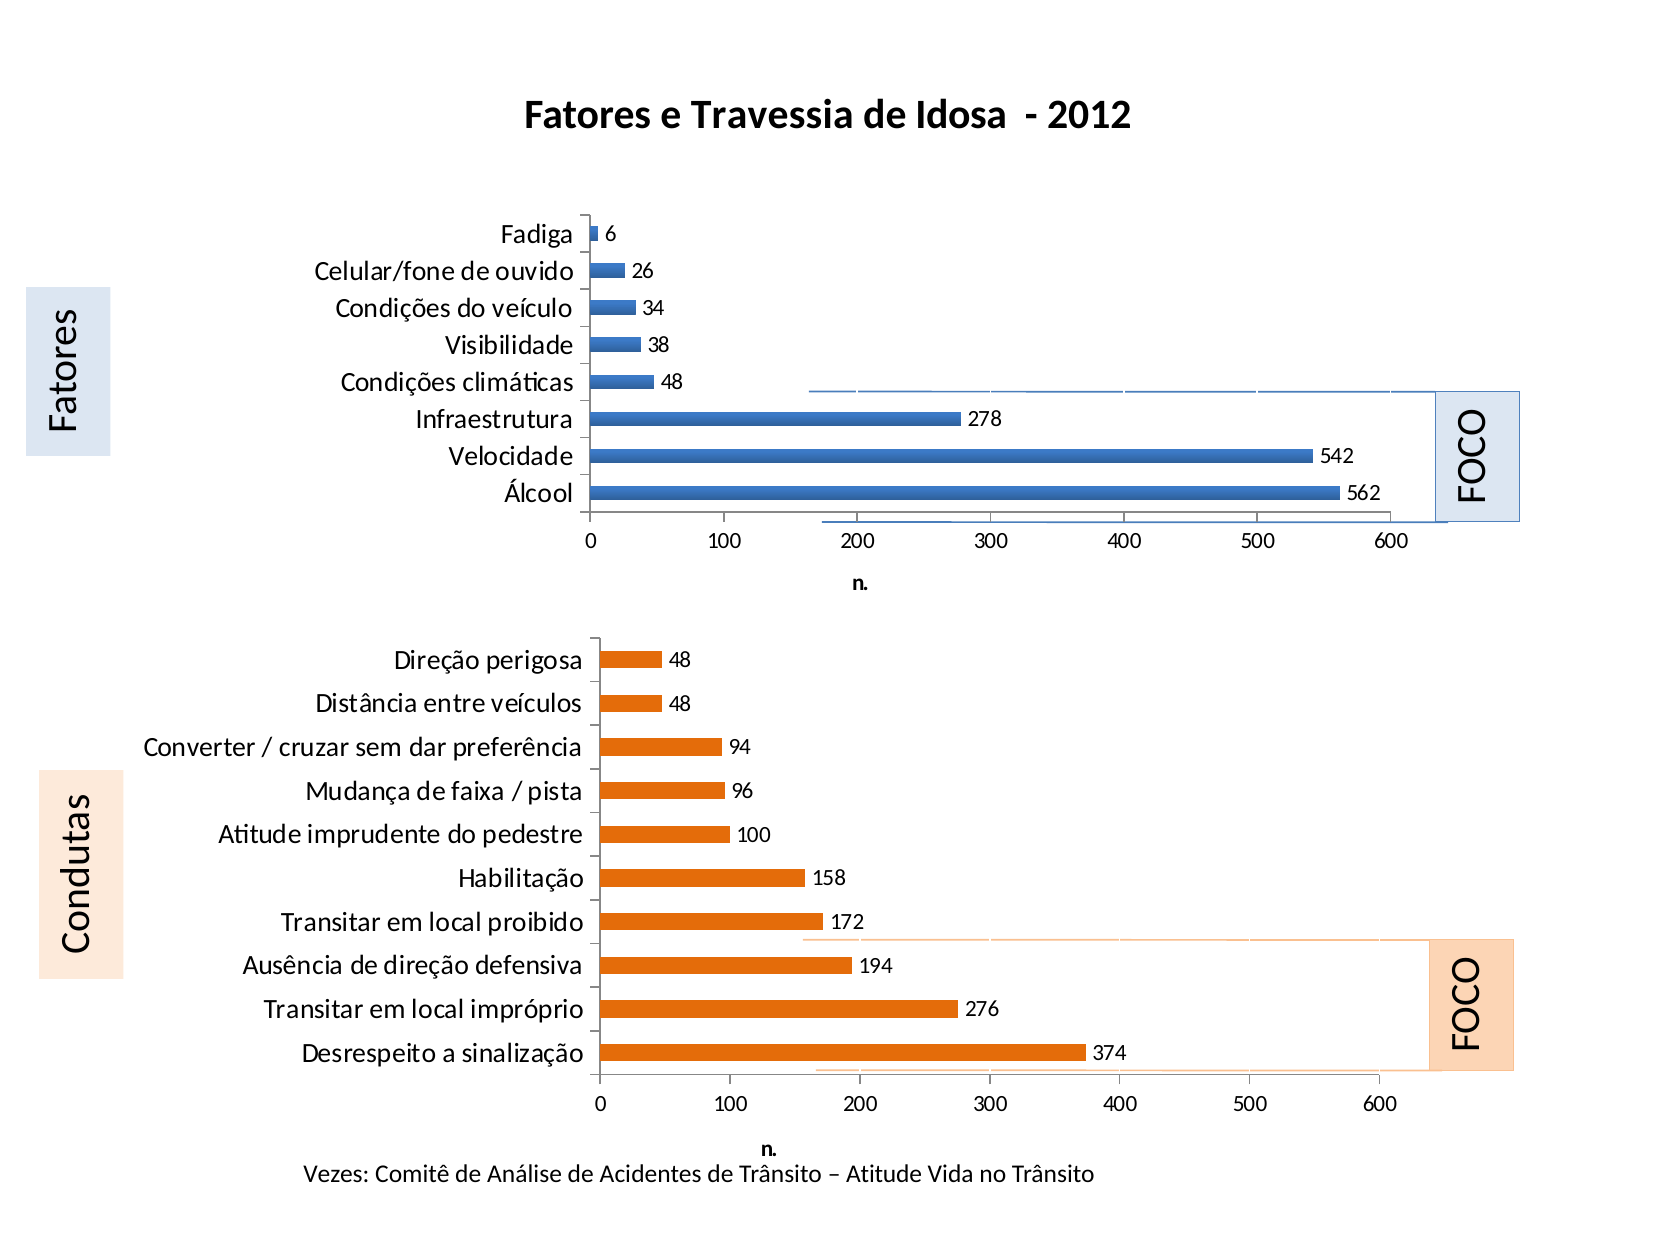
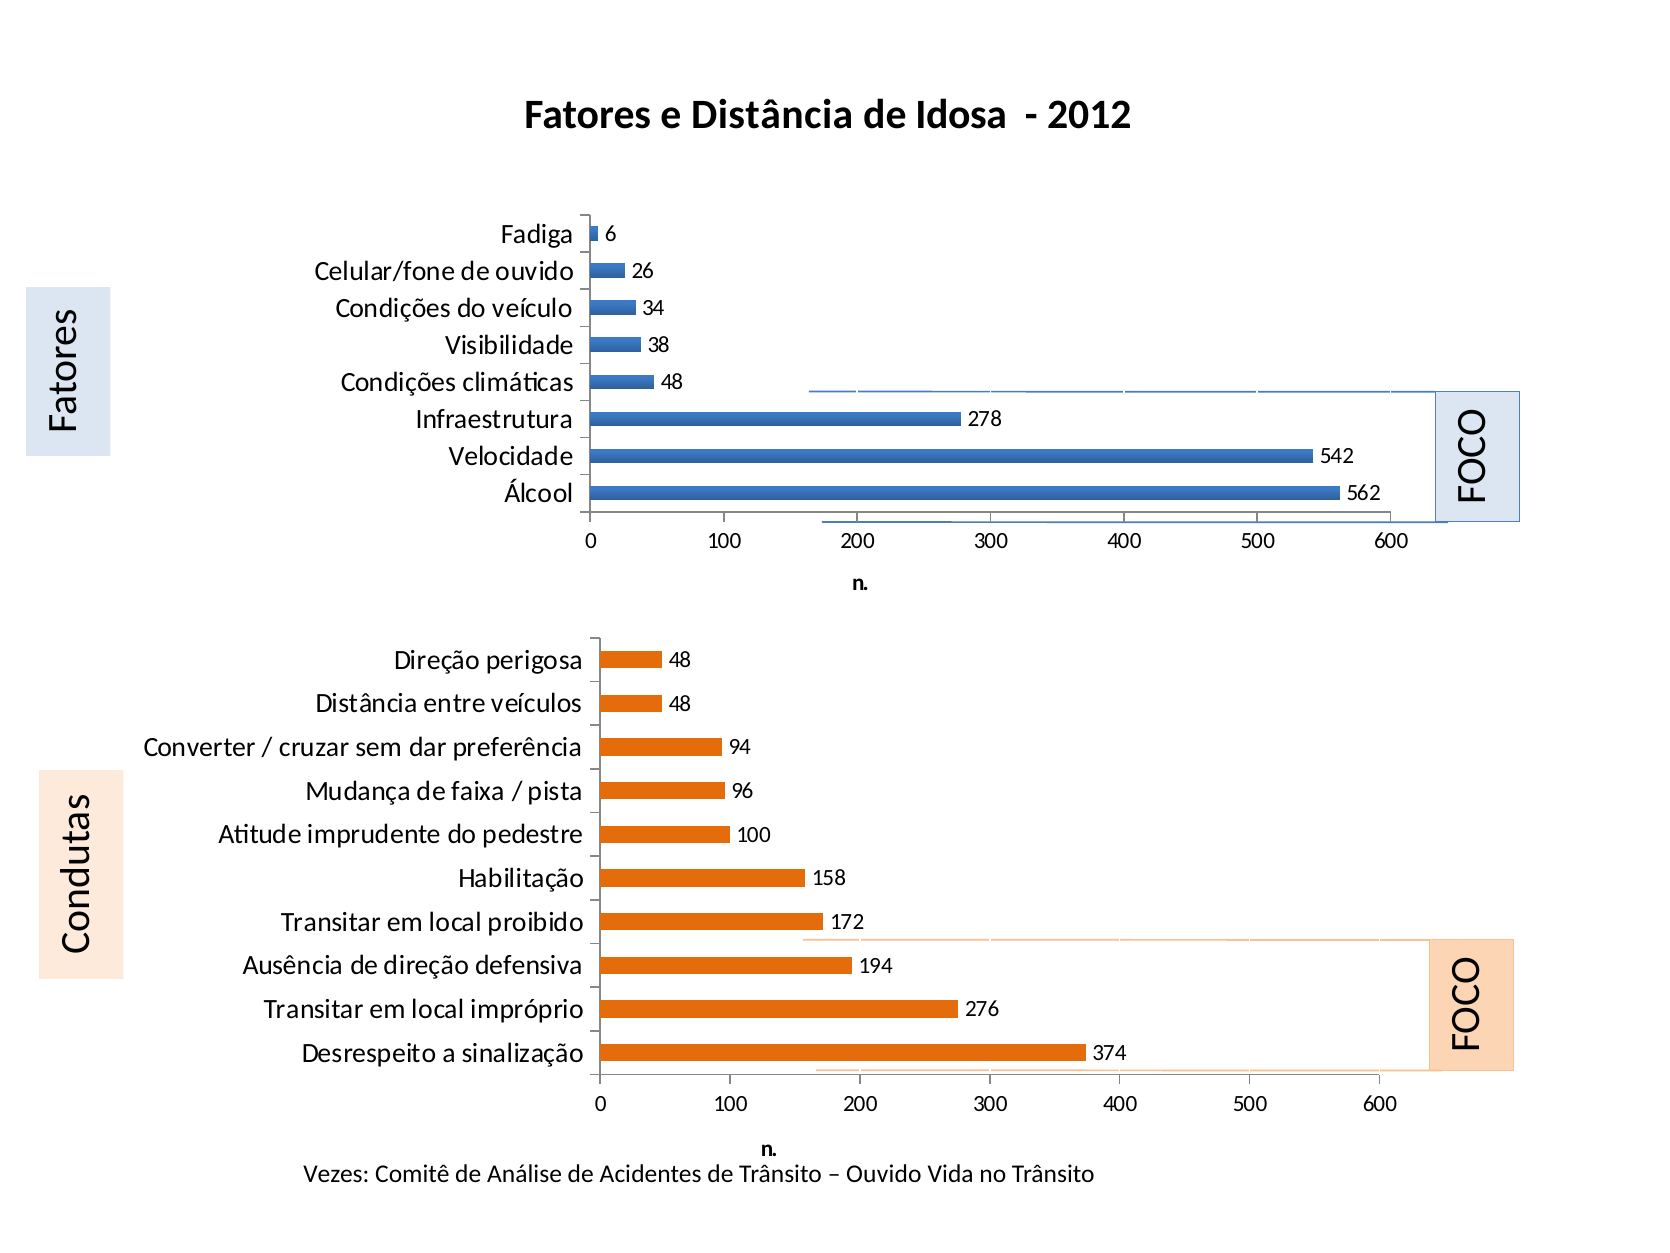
e Travessia: Travessia -> Distância
Atitude at (884, 1173): Atitude -> Ouvido
